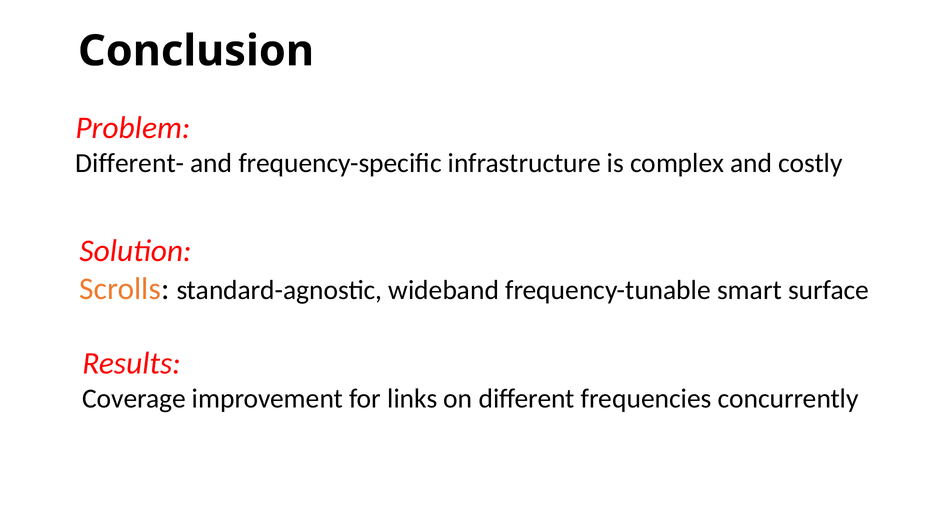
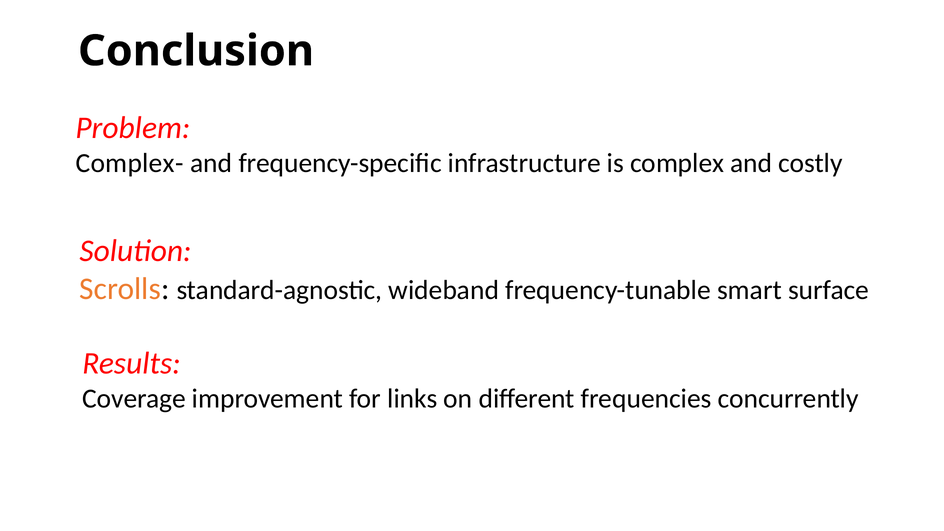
Different-: Different- -> Complex-
